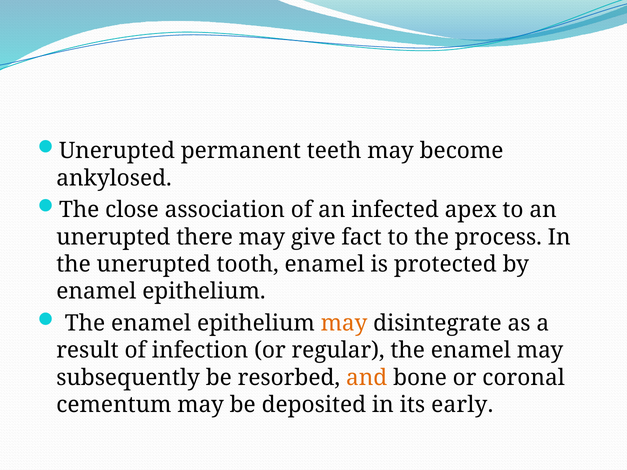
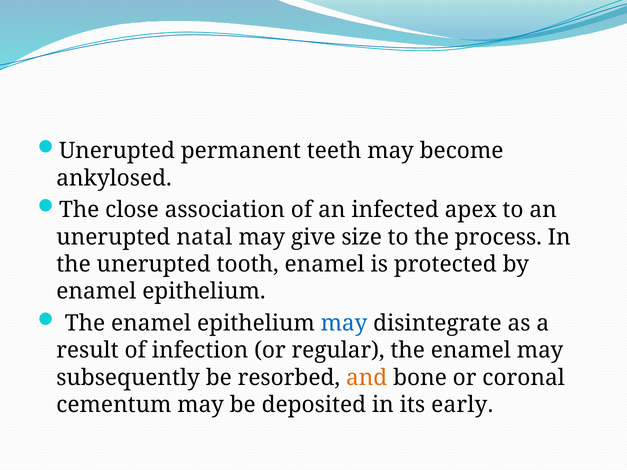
there: there -> natal
fact: fact -> size
may at (344, 323) colour: orange -> blue
